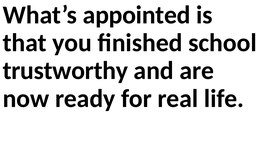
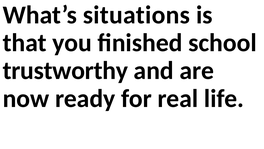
appointed: appointed -> situations
